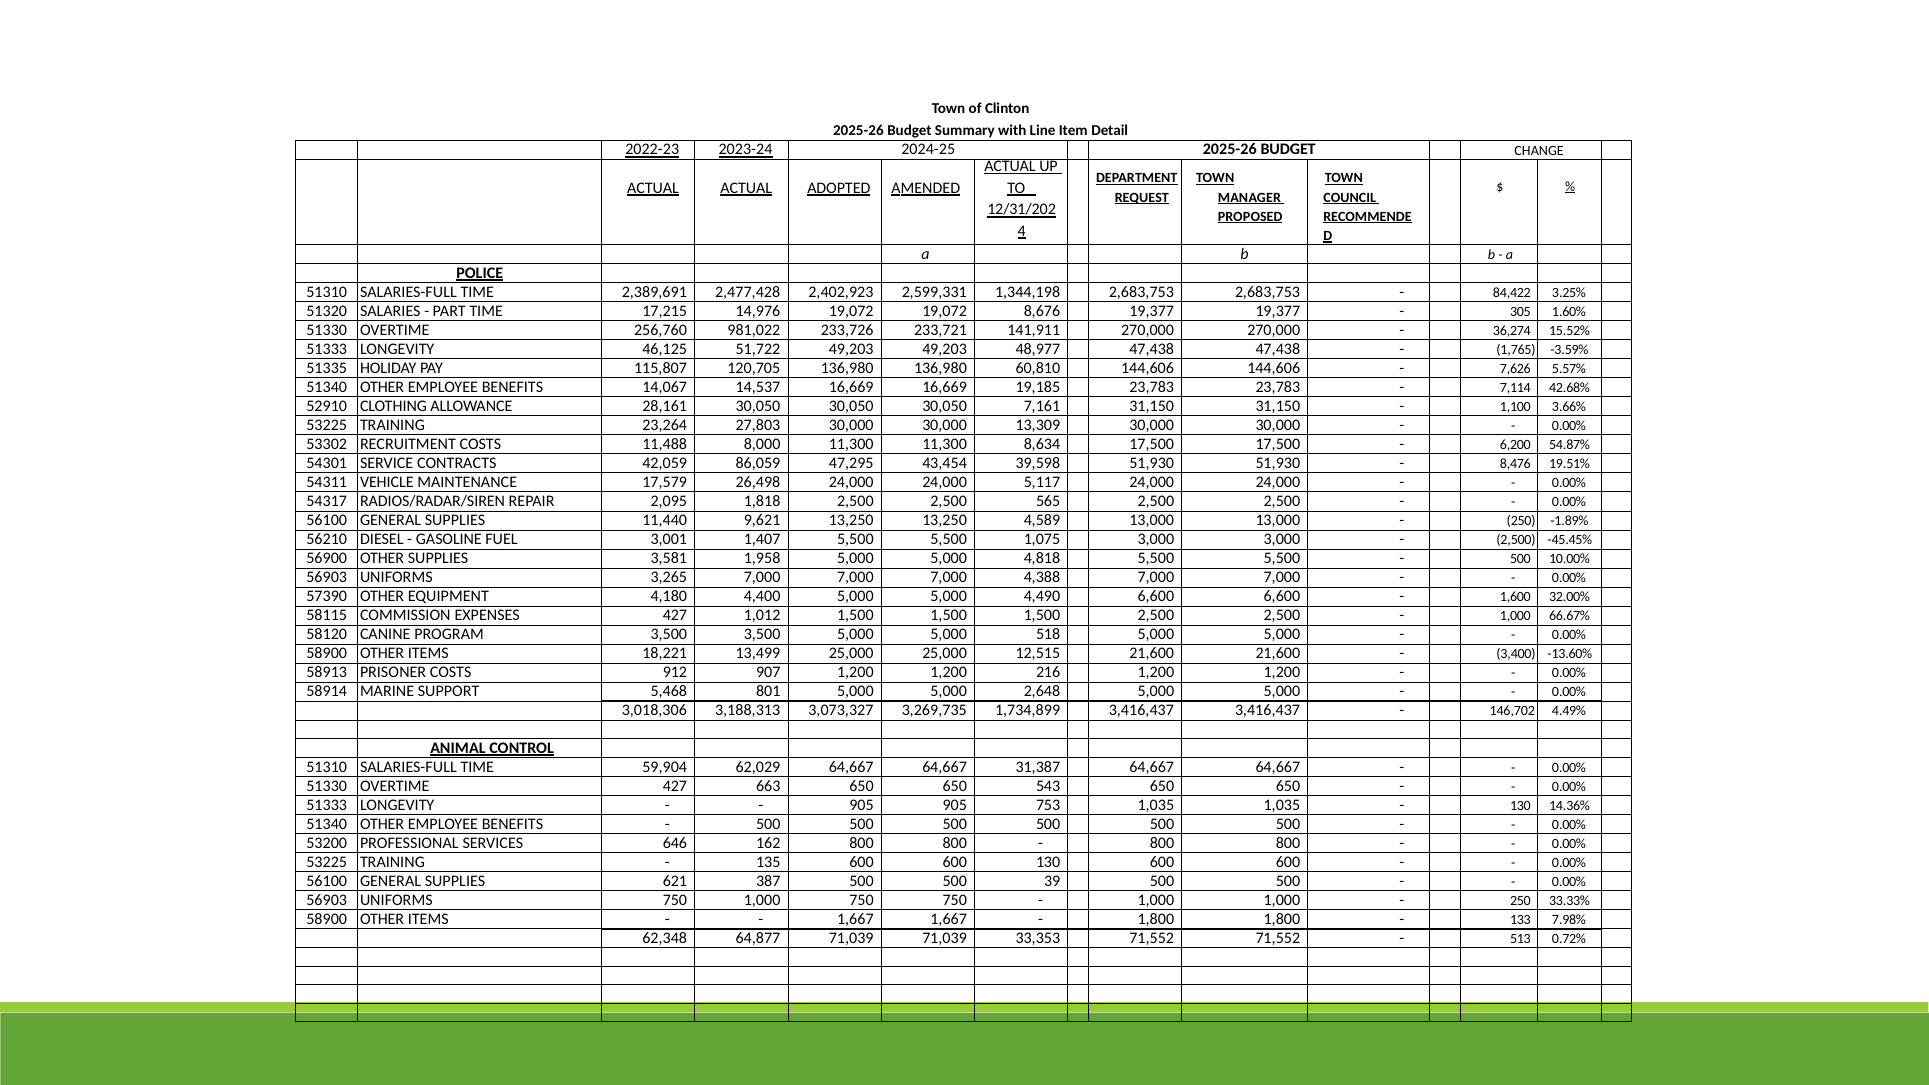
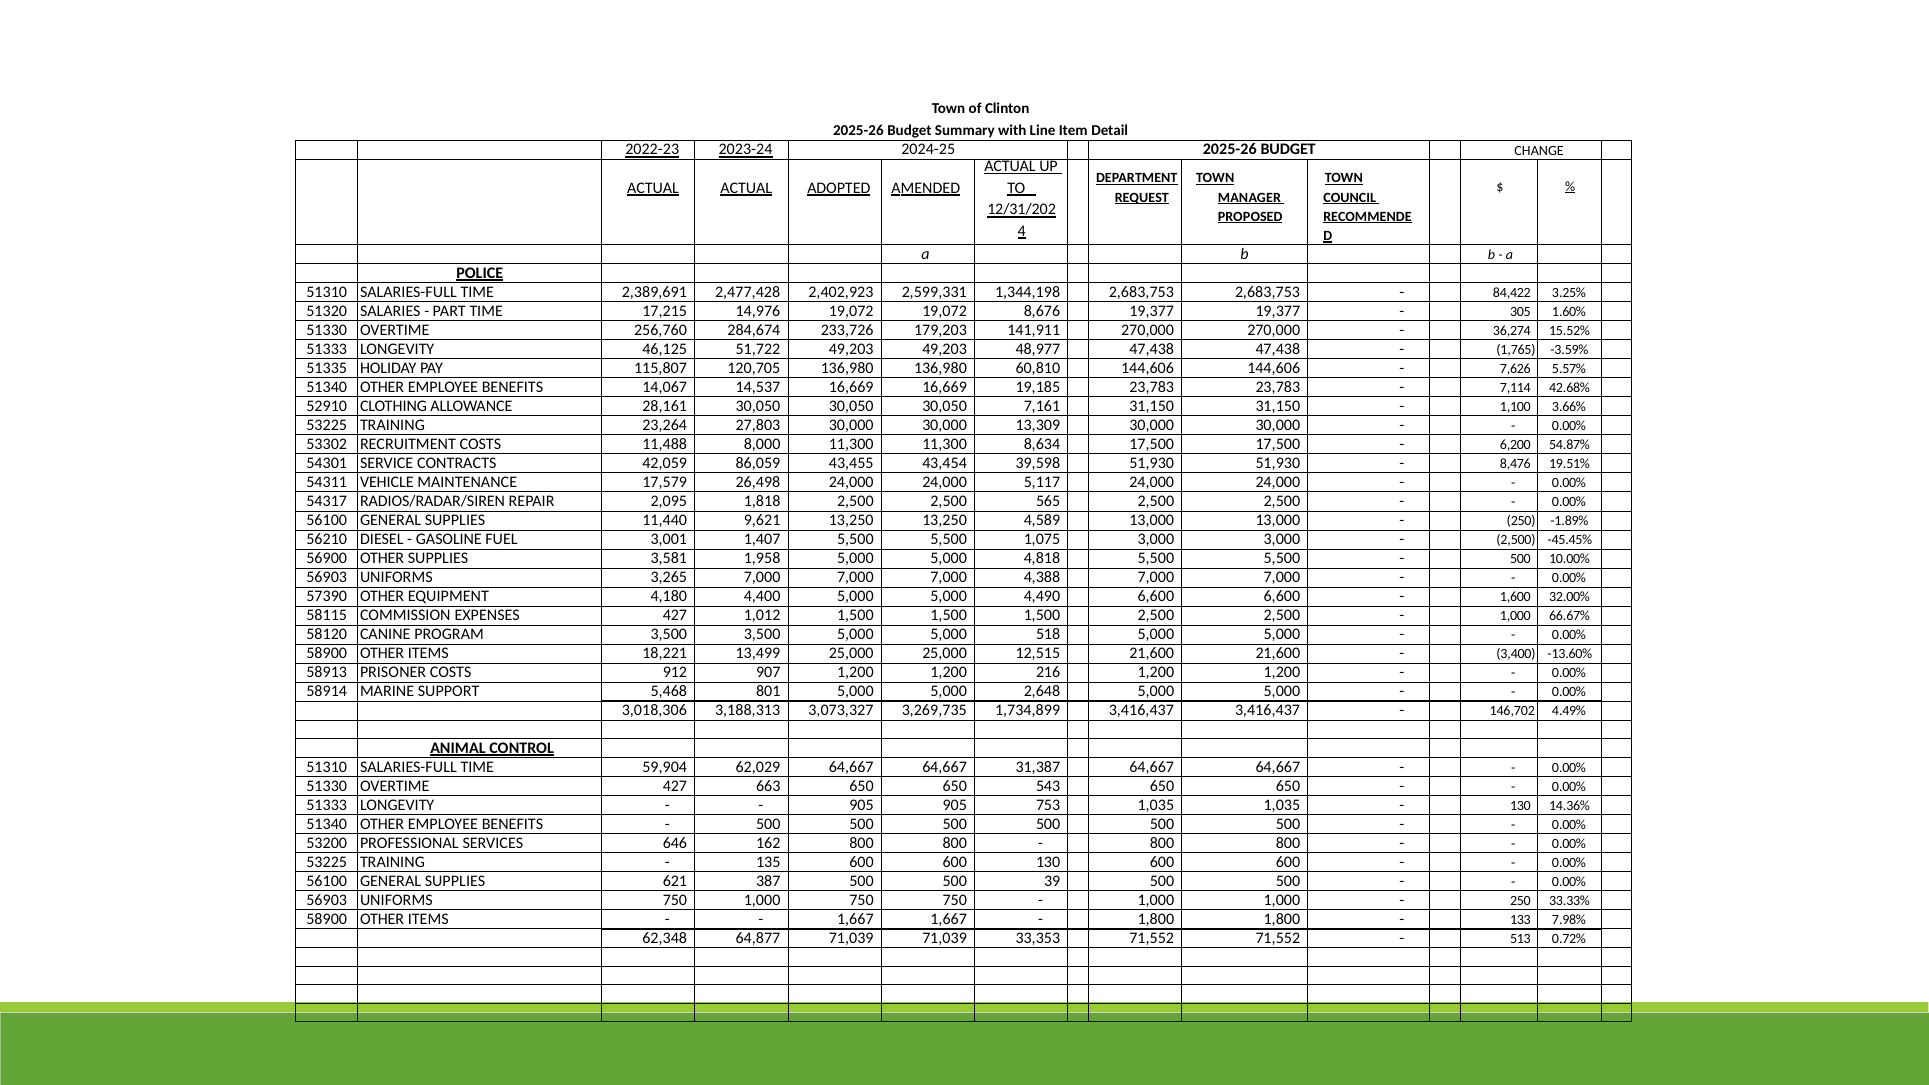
981,022: 981,022 -> 284,674
233,721: 233,721 -> 179,203
47,295: 47,295 -> 43,455
